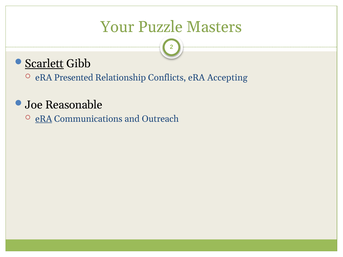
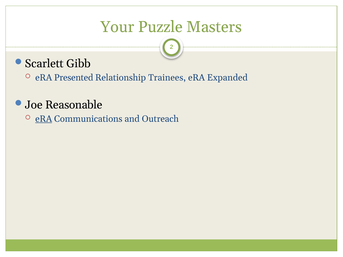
Scarlett underline: present -> none
Conflicts: Conflicts -> Trainees
Accepting: Accepting -> Expanded
